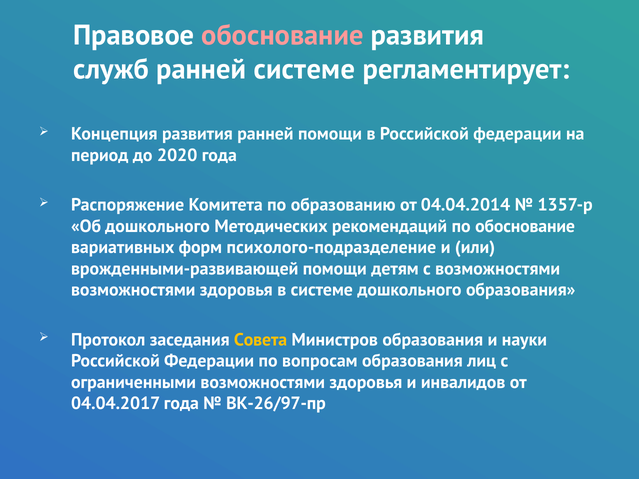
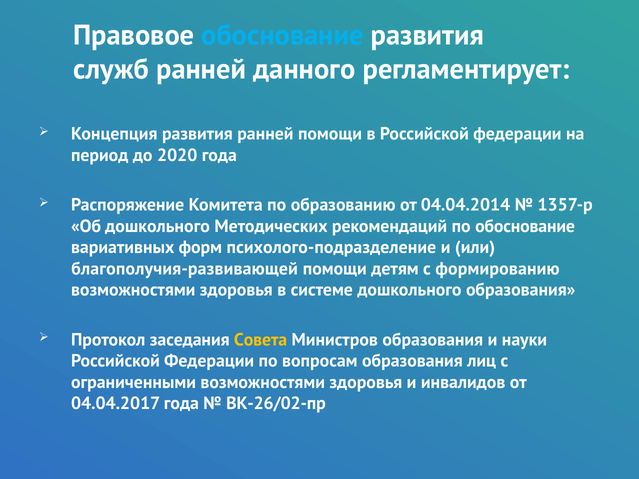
обоснование at (283, 35) colour: pink -> light blue
ранней системе: системе -> данного
врожденными-развивающей: врожденными-развивающей -> благополучия-развивающей
с возможностями: возможностями -> формированию
ВК-26/97-пр: ВК-26/97-пр -> ВК-26/02-пр
